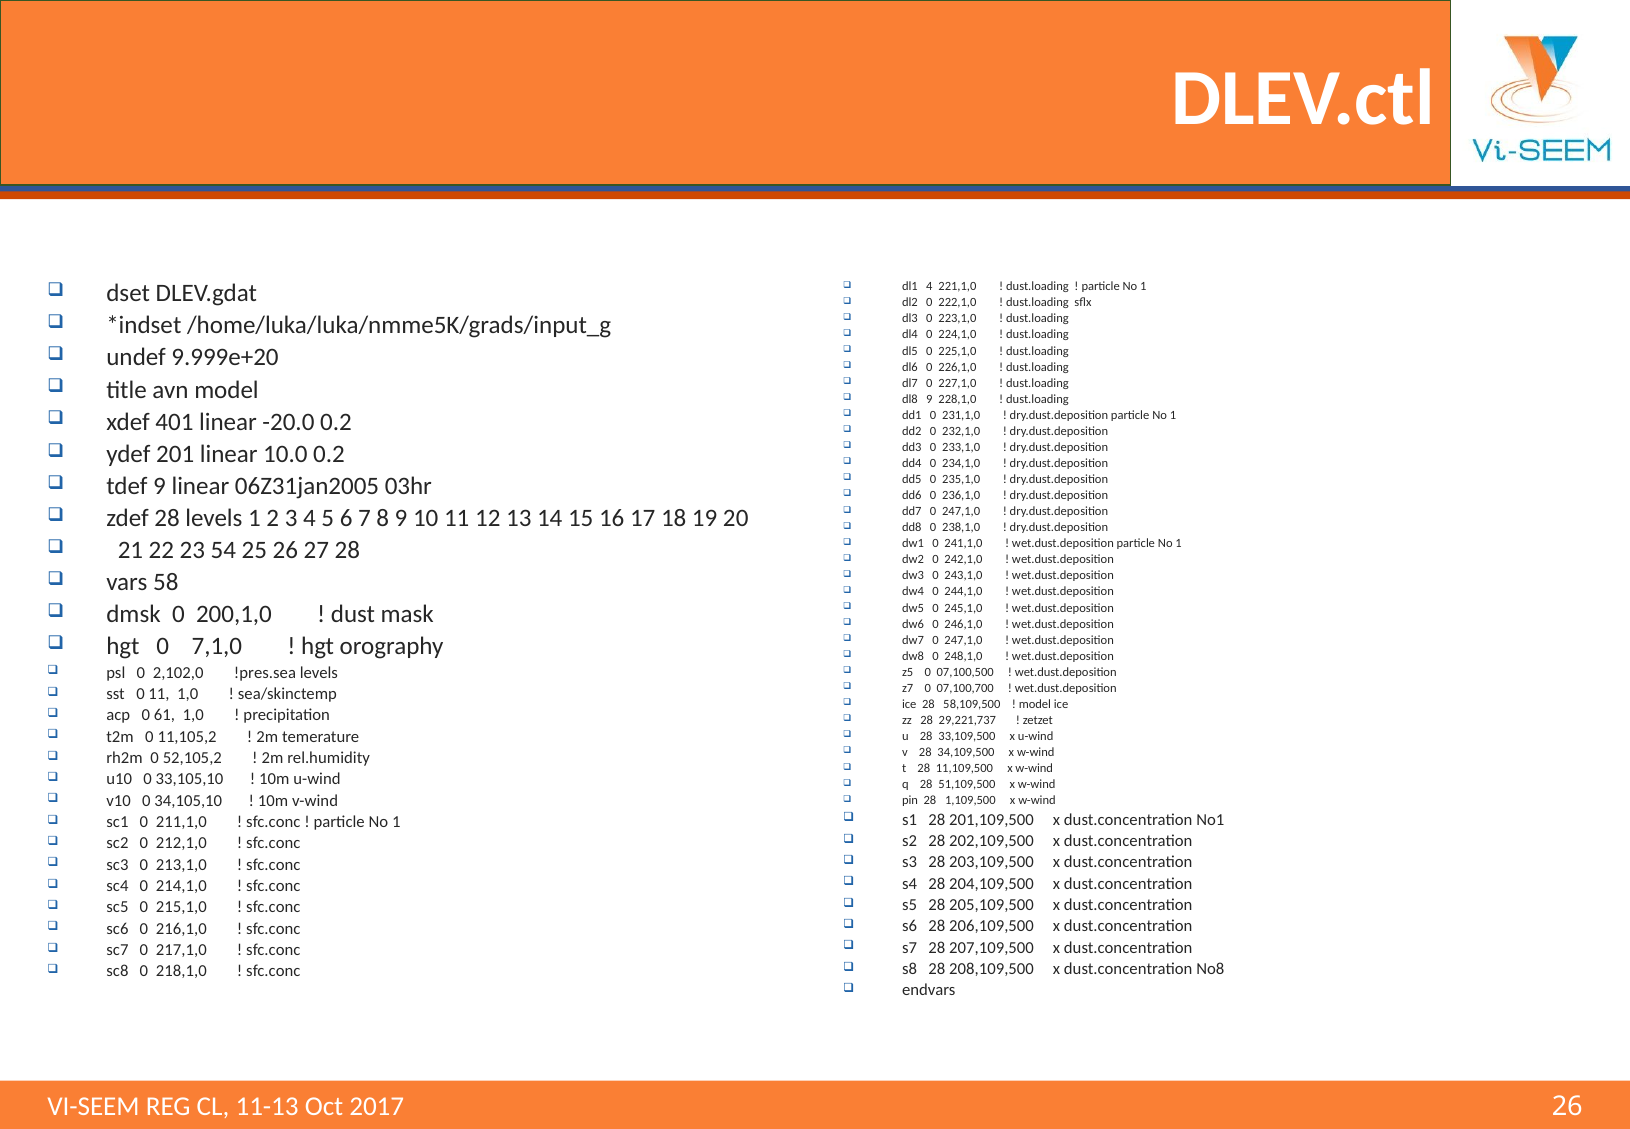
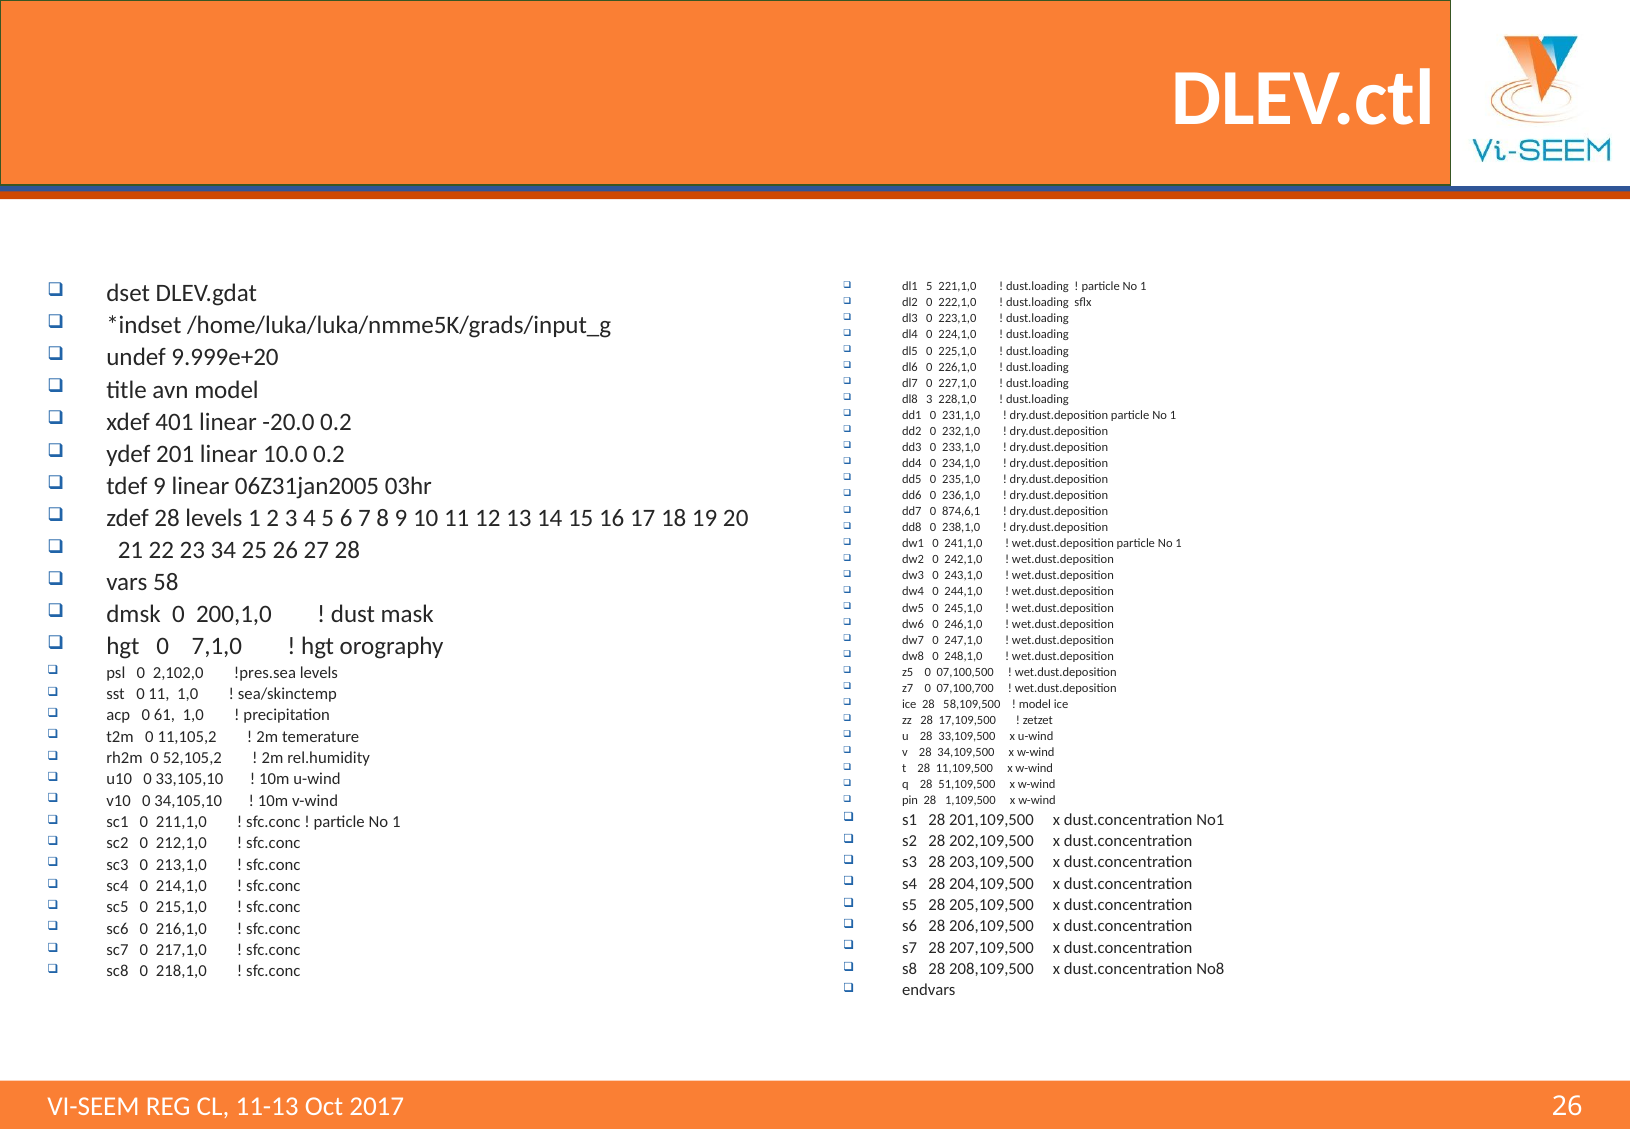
dl1 4: 4 -> 5
dl8 9: 9 -> 3
dd7 0 247,1,0: 247,1,0 -> 874,6,1
54: 54 -> 34
29,221,737: 29,221,737 -> 17,109,500
